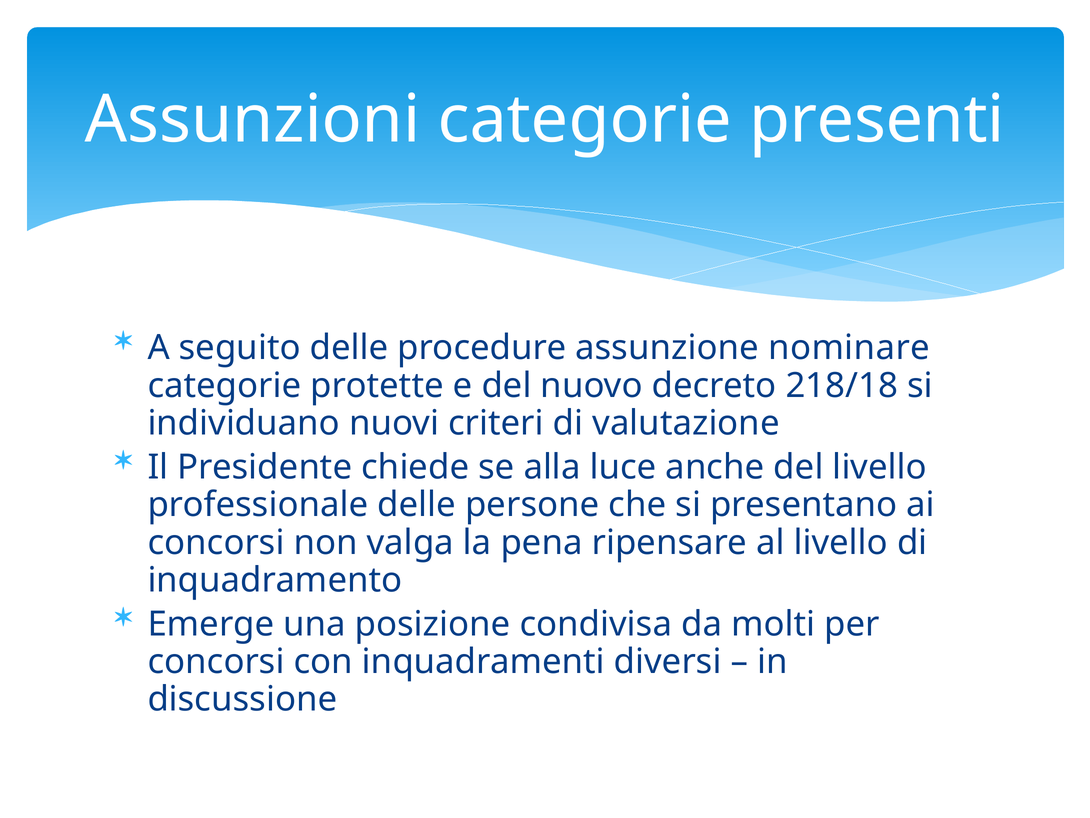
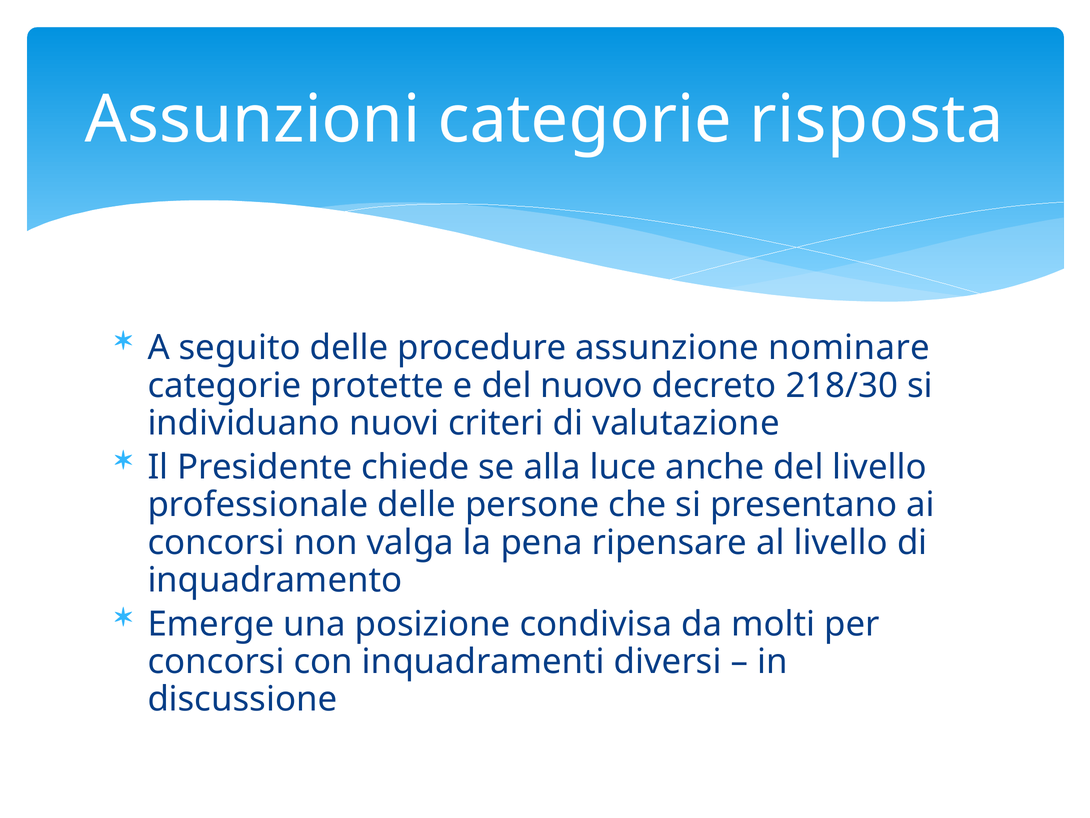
presenti: presenti -> risposta
218/18: 218/18 -> 218/30
